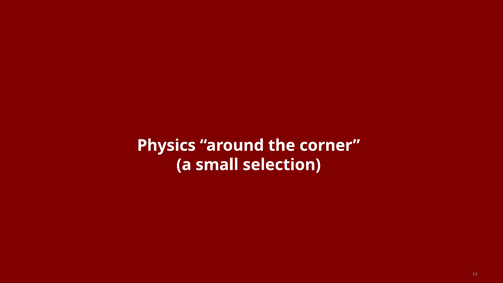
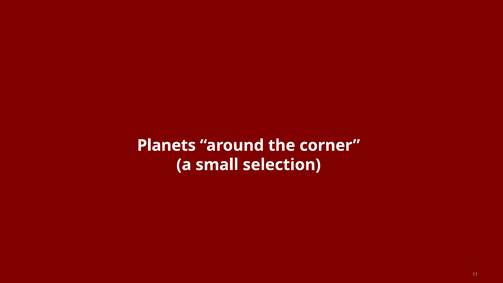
Physics: Physics -> Planets
